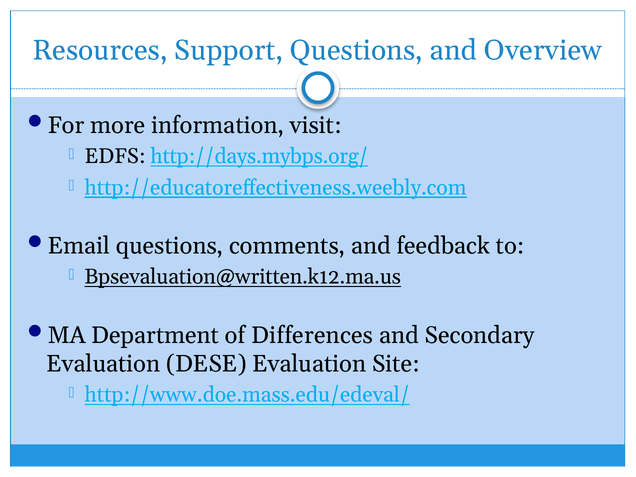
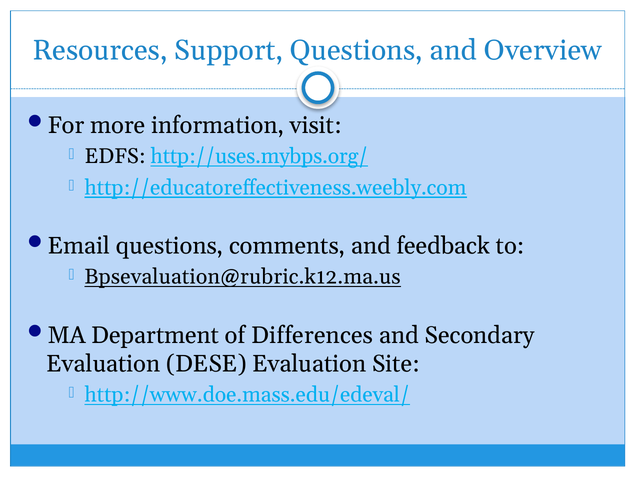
http://days.mybps.org/: http://days.mybps.org/ -> http://uses.mybps.org/
Bpsevaluation@written.k12.ma.us: Bpsevaluation@written.k12.ma.us -> Bpsevaluation@rubric.k12.ma.us
